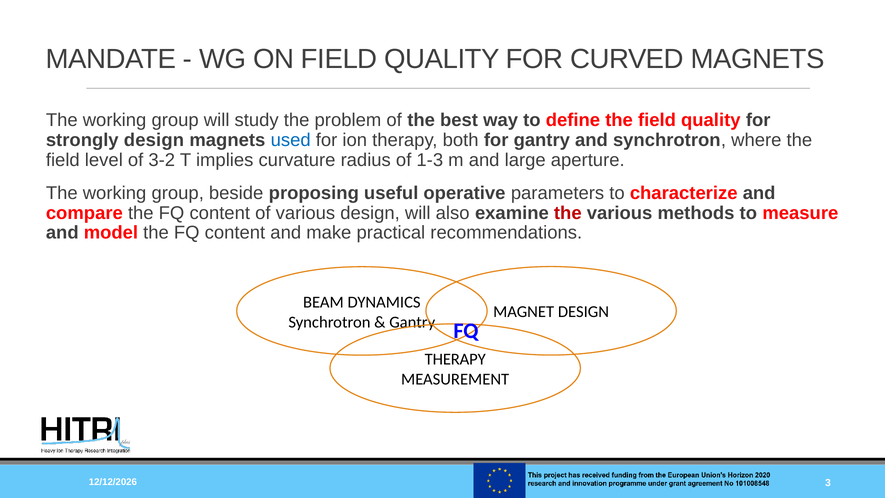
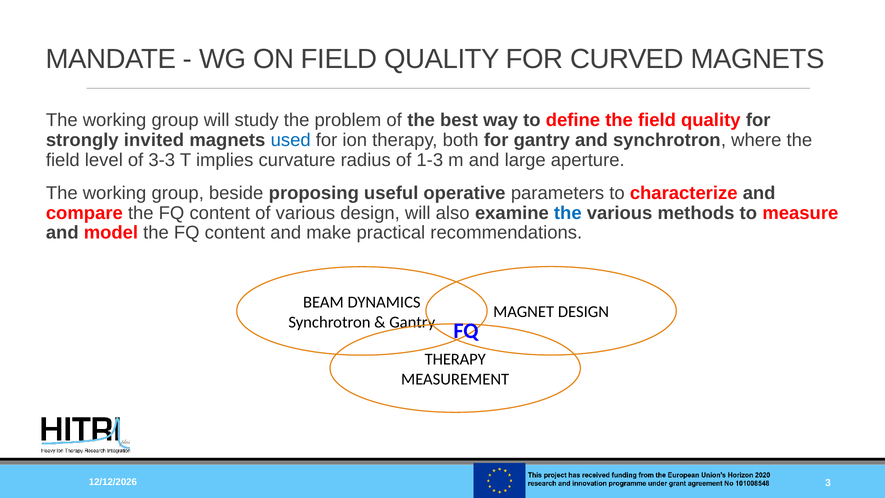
strongly design: design -> invited
3-2: 3-2 -> 3-3
the at (568, 213) colour: red -> blue
